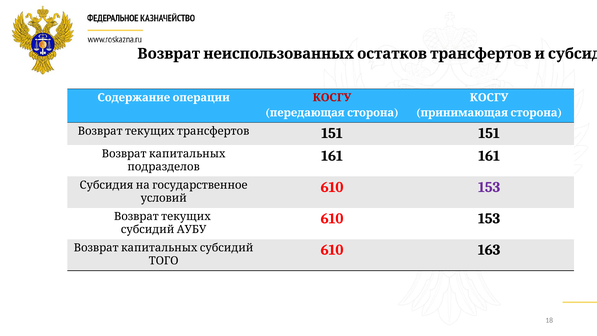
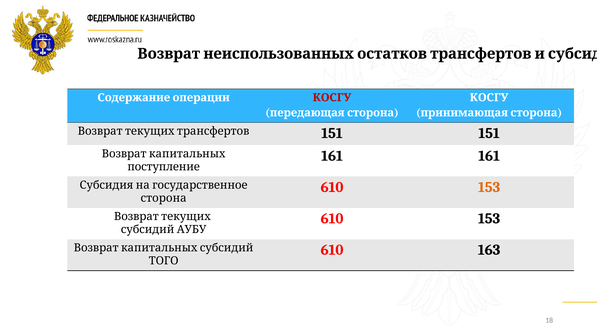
подразделов: подразделов -> поступление
153 at (489, 187) colour: purple -> orange
условий: условий -> сторона
